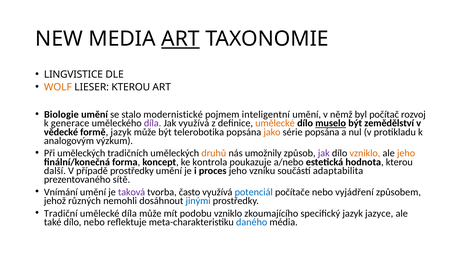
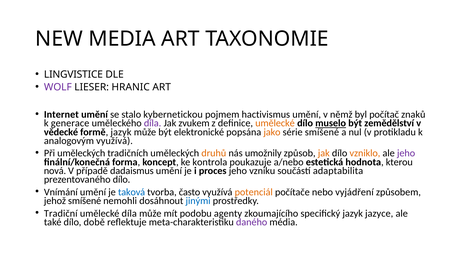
ART at (181, 39) underline: present -> none
WOLF colour: orange -> purple
LIESER KTEROU: KTEROU -> HRANIC
Biologie: Biologie -> Internet
modernistické: modernistické -> kybernetickou
inteligentní: inteligentní -> hactivismus
rozvoj: rozvoj -> znaků
Jak využívá: využívá -> zvukem
telerobotika: telerobotika -> elektronické
série popsána: popsána -> smíšené
analogovým výzkum: výzkum -> využívá
jak at (324, 154) colour: purple -> orange
jeho at (406, 154) colour: orange -> purple
další: další -> nová
případě prostředky: prostředky -> dadaismus
prezentovaného sítě: sítě -> dílo
taková colour: purple -> blue
potenciál colour: blue -> orange
jehož různých: různých -> smíšené
podobu vzniklo: vzniklo -> agenty
dílo nebo: nebo -> době
daného colour: blue -> purple
